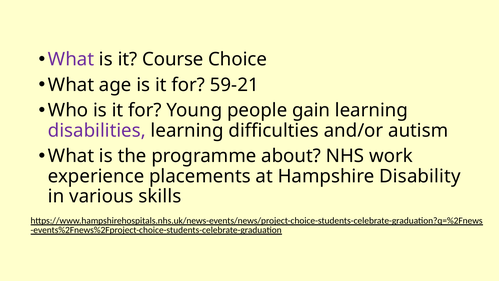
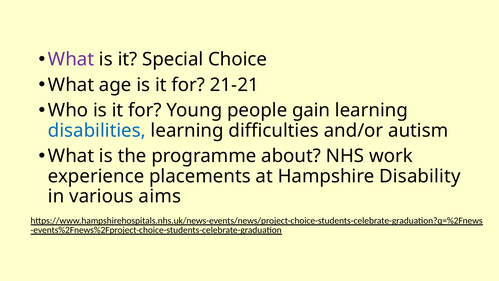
Course: Course -> Special
59-21: 59-21 -> 21-21
disabilities colour: purple -> blue
skills: skills -> aims
